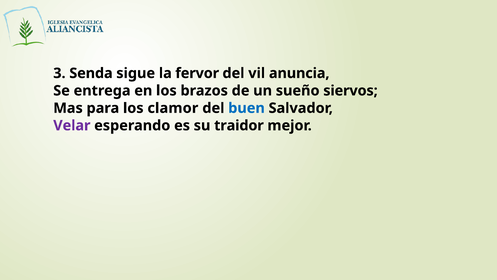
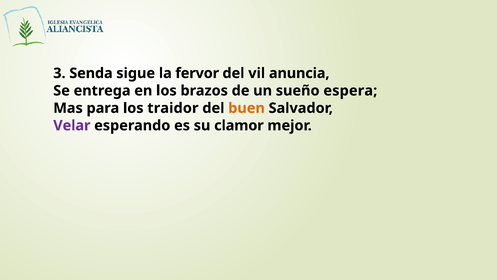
siervos: siervos -> espera
clamor: clamor -> traidor
buen colour: blue -> orange
traidor: traidor -> clamor
